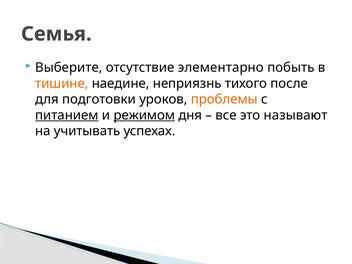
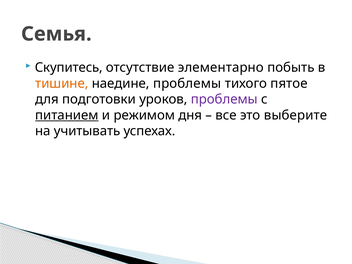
Выберите: Выберите -> Скупитесь
наедине неприязнь: неприязнь -> проблемы
после: после -> пятое
проблемы at (224, 99) colour: orange -> purple
режимом underline: present -> none
называют: называют -> выберите
